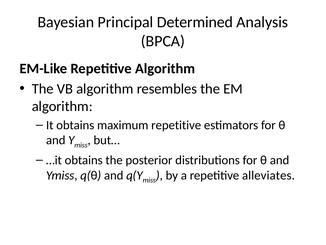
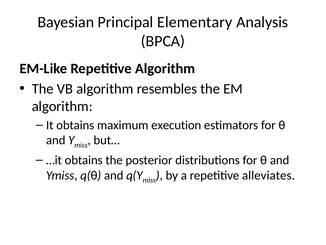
Determined: Determined -> Elementary
maximum repetitive: repetitive -> execution
